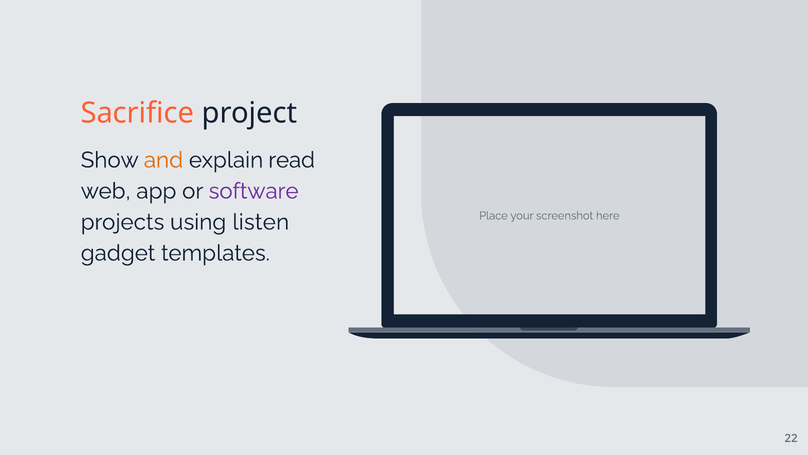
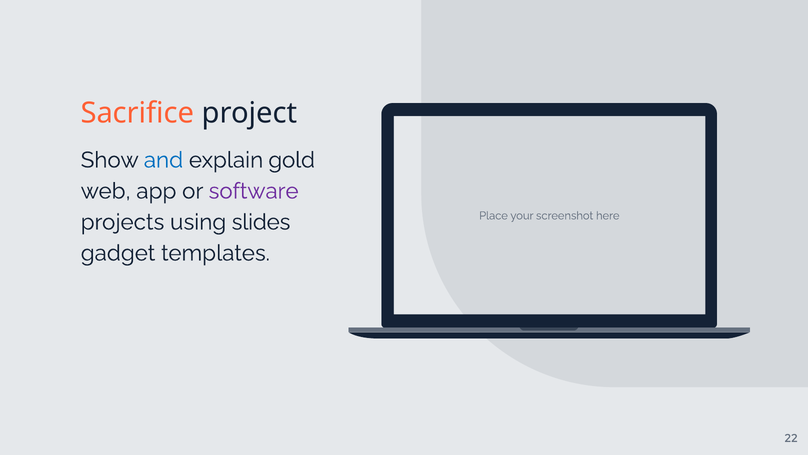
and colour: orange -> blue
read: read -> gold
listen: listen -> slides
